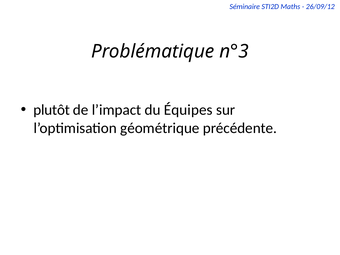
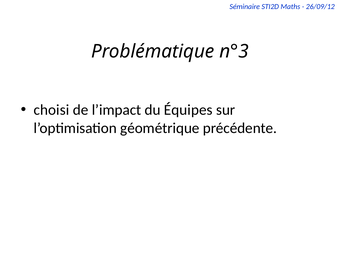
plutôt: plutôt -> choisi
